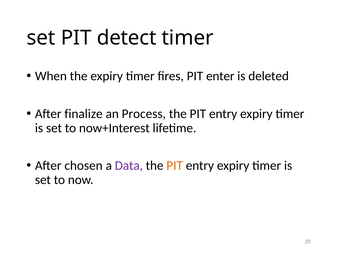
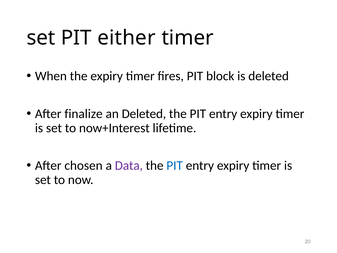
detect: detect -> either
enter: enter -> block
an Process: Process -> Deleted
PIT at (175, 165) colour: orange -> blue
